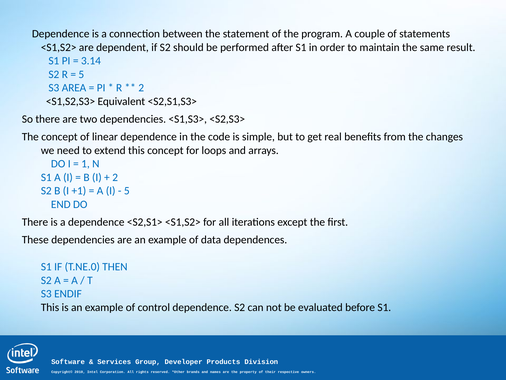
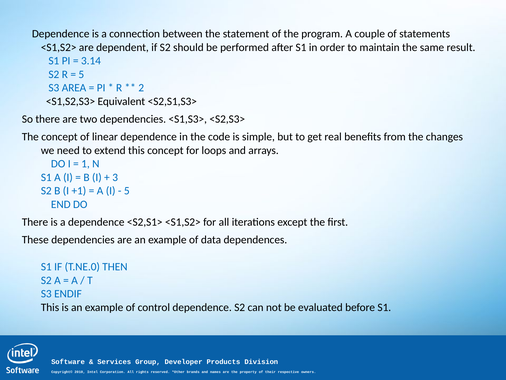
2 at (115, 177): 2 -> 3
